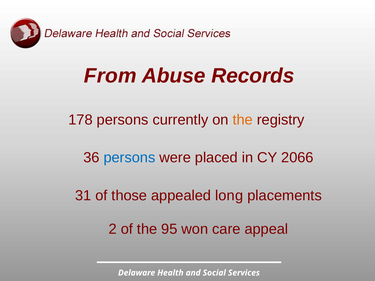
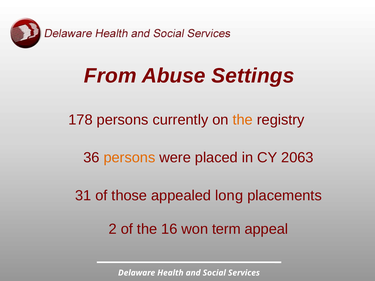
Records: Records -> Settings
persons at (129, 158) colour: blue -> orange
2066: 2066 -> 2063
95: 95 -> 16
care: care -> term
